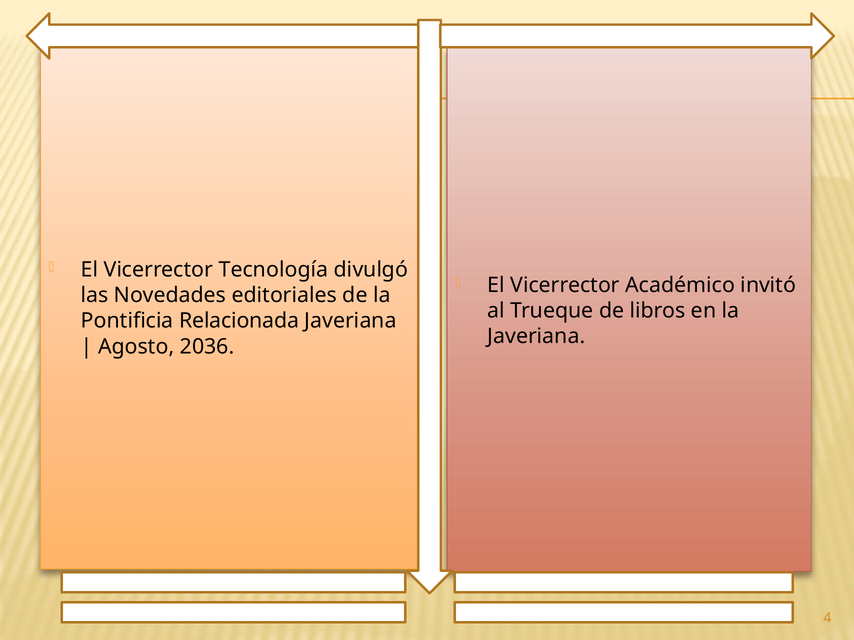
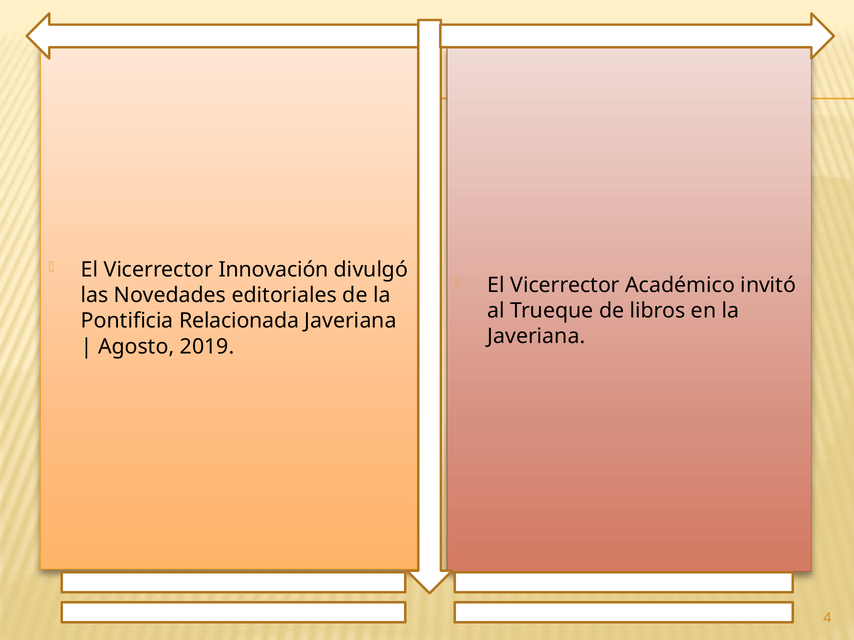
Tecnología: Tecnología -> Innovación
2036: 2036 -> 2019
